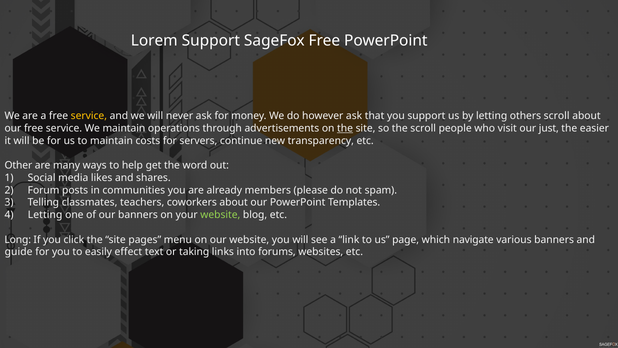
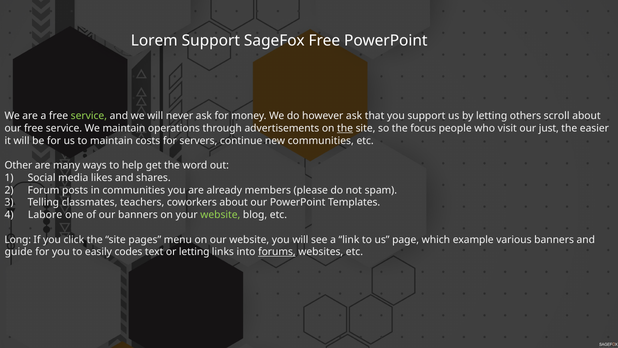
service at (89, 116) colour: yellow -> light green
the scroll: scroll -> focus
new transparency: transparency -> communities
Letting at (45, 215): Letting -> Labore
navigate: navigate -> example
effect: effect -> codes
or taking: taking -> letting
forums underline: none -> present
